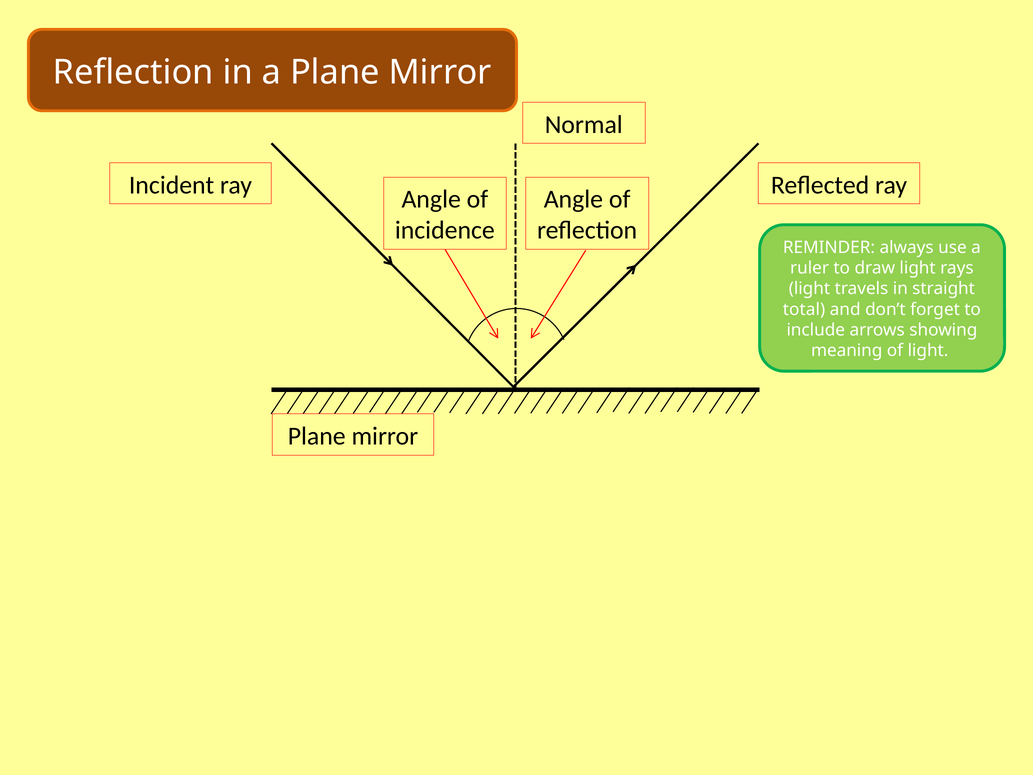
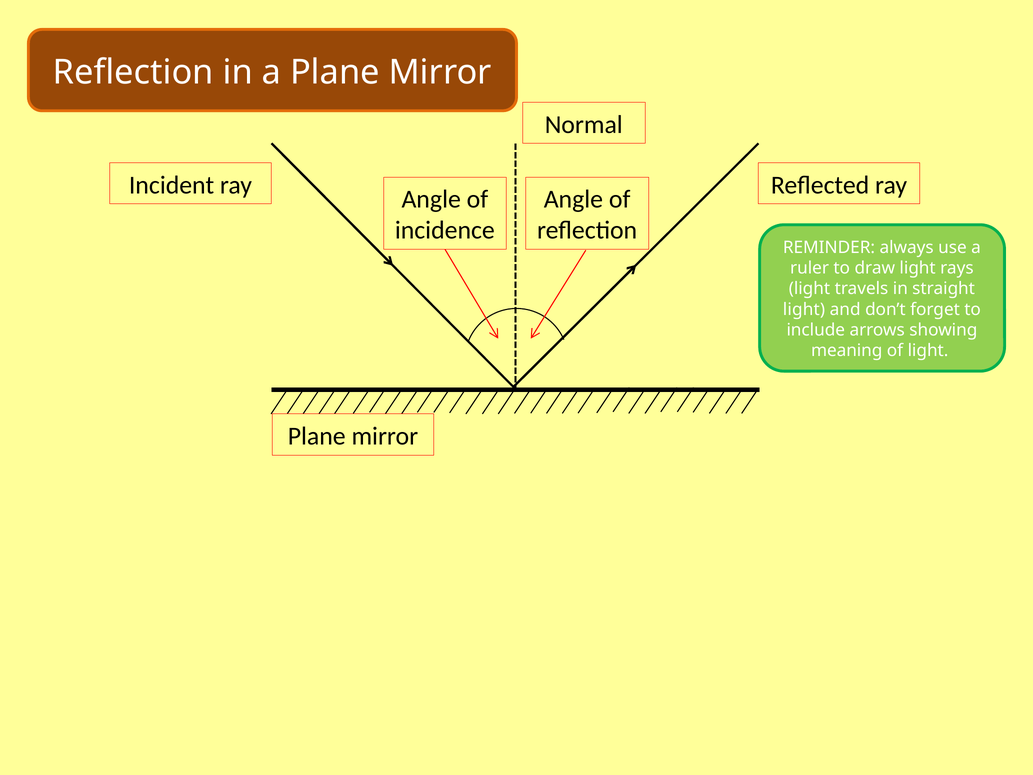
total at (804, 309): total -> light
